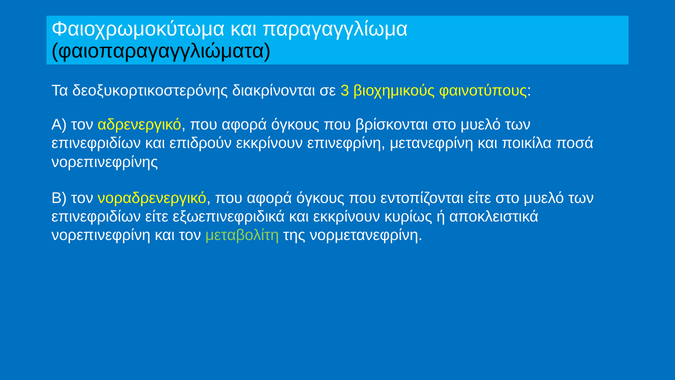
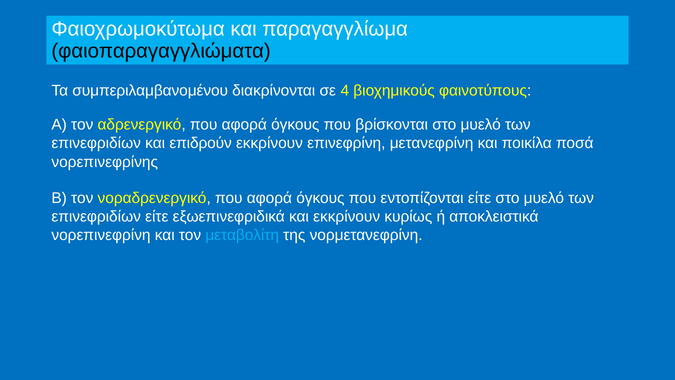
δεοξυκορτικοστερόνης: δεοξυκορτικοστερόνης -> συμπεριλαμβανομένου
3: 3 -> 4
μεταβολίτη colour: light green -> light blue
